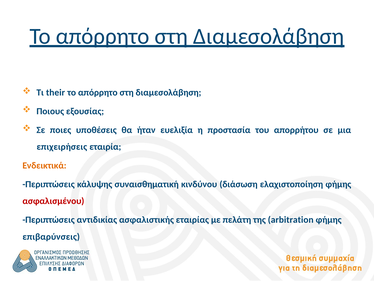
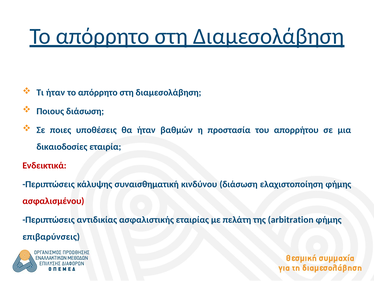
Τι their: their -> ήταν
Ποιους εξουσίας: εξουσίας -> διάσωση
ευελιξία: ευελιξία -> βαθμών
επιχειρήσεις: επιχειρήσεις -> δικαιοδοσίες
Ενδεικτικά colour: orange -> red
